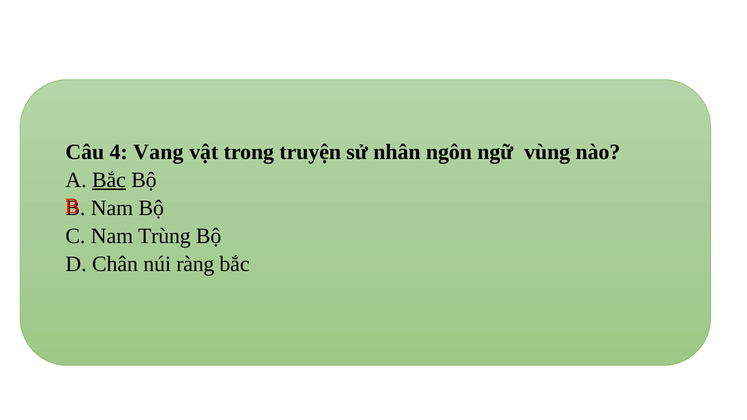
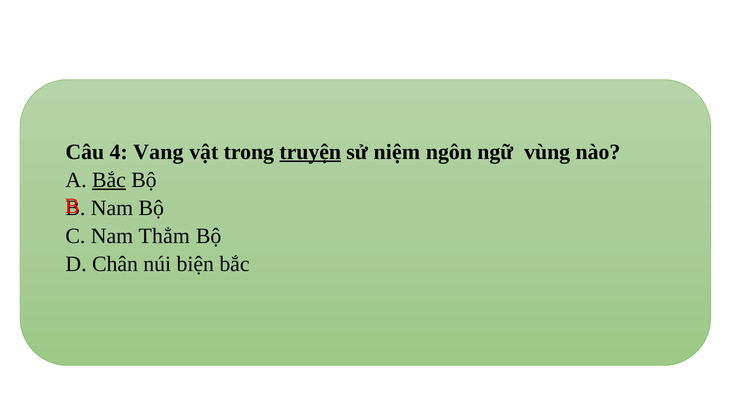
truyện underline: none -> present
nhân: nhân -> niệm
Trùng: Trùng -> Thẳm
ràng: ràng -> biện
